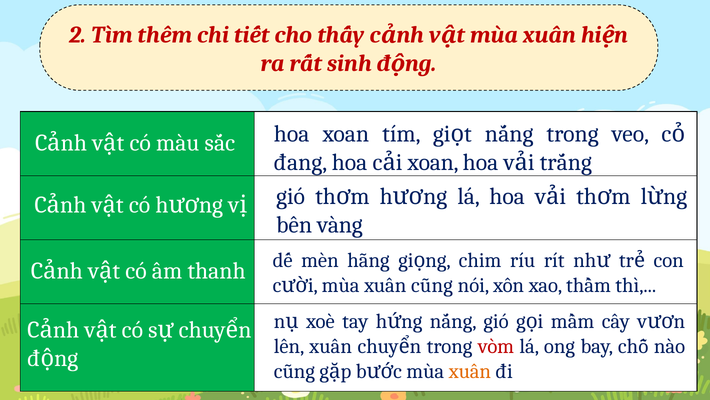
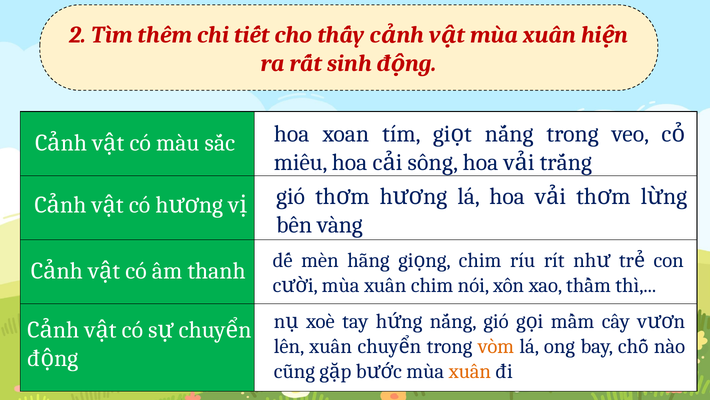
đang: đang -> miêu
xoan at (433, 162): xoan -> sông
xuân cũng: cũng -> chim
vòm colour: red -> orange
